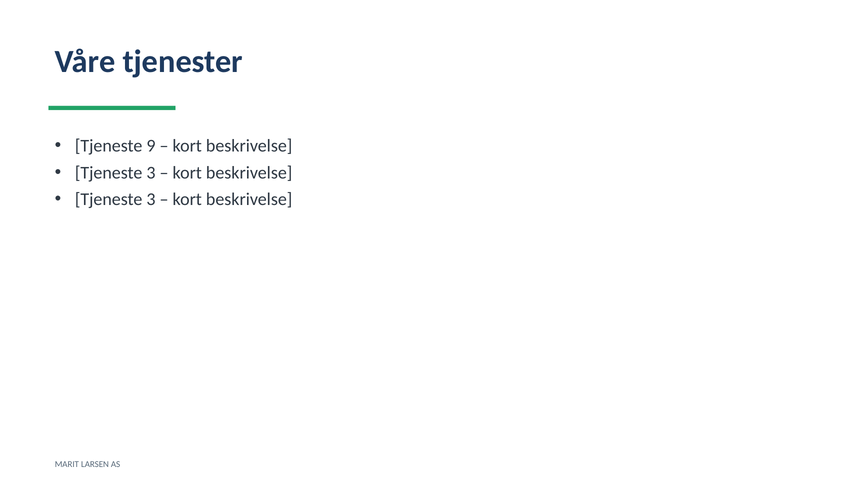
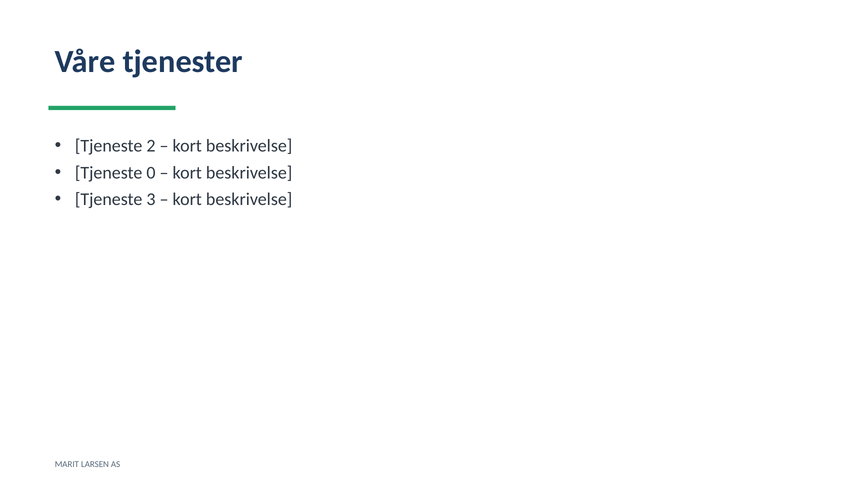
9: 9 -> 2
3 at (151, 173): 3 -> 0
